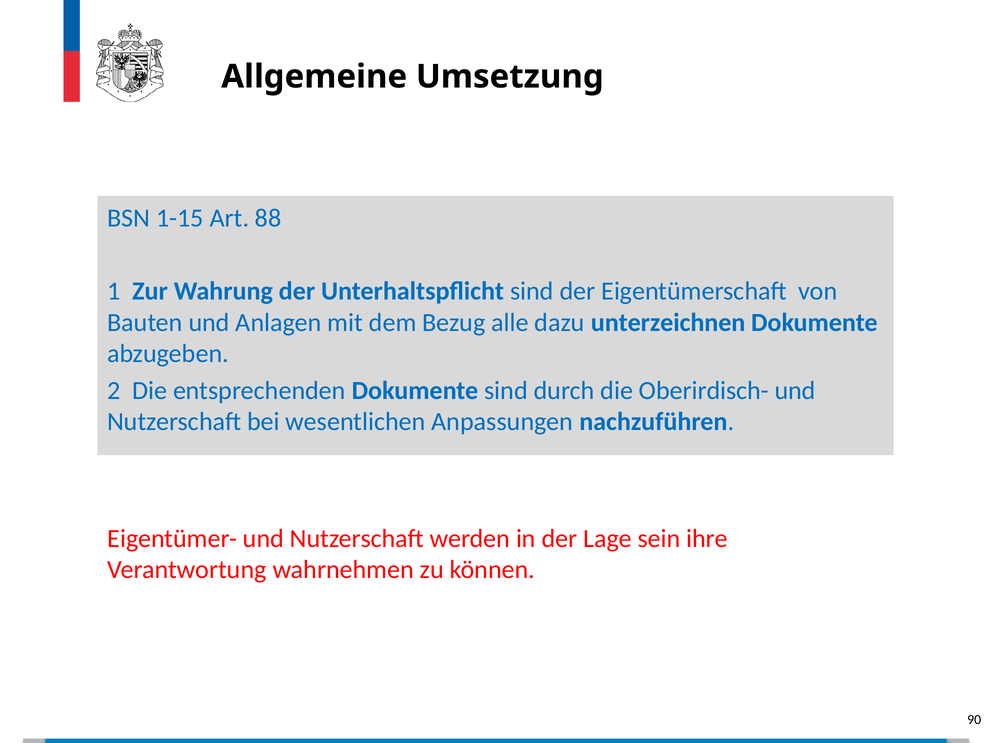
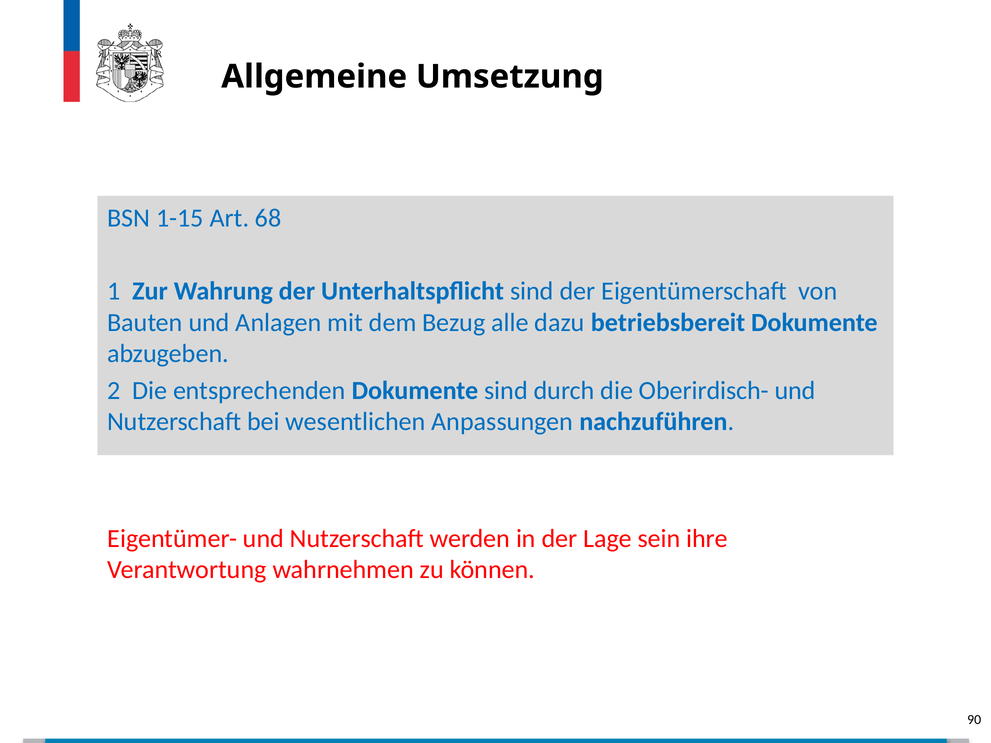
88: 88 -> 68
unterzeichnen: unterzeichnen -> betriebsbereit
